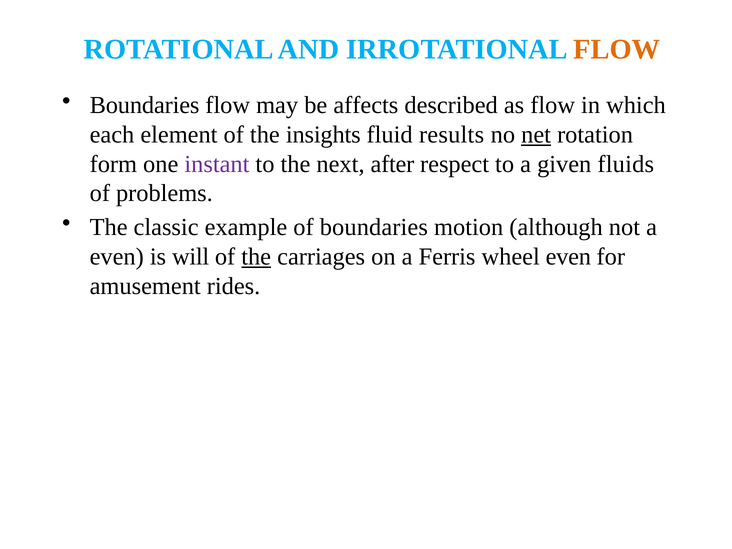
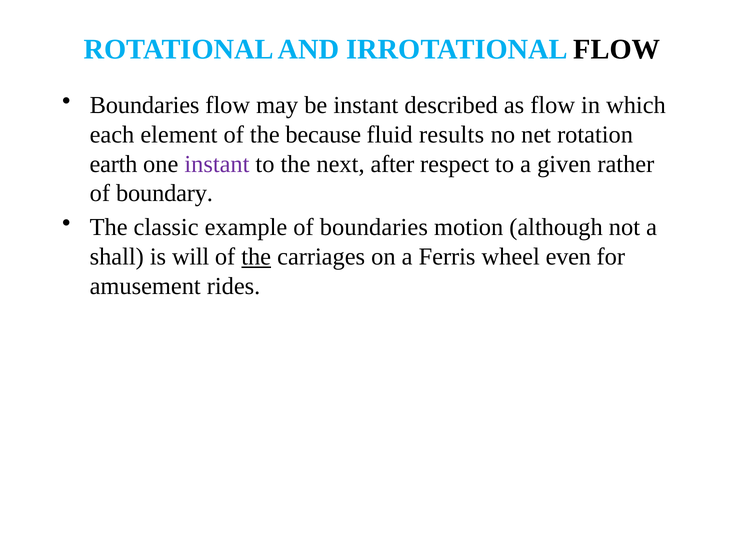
FLOW at (617, 50) colour: orange -> black
be affects: affects -> instant
insights: insights -> because
net underline: present -> none
form: form -> earth
fluids: fluids -> rather
problems: problems -> boundary
even at (117, 257): even -> shall
